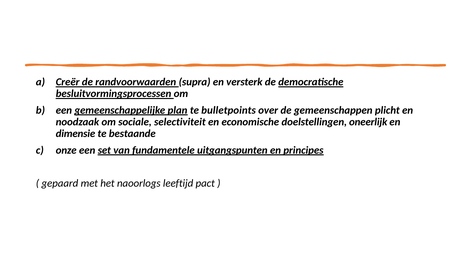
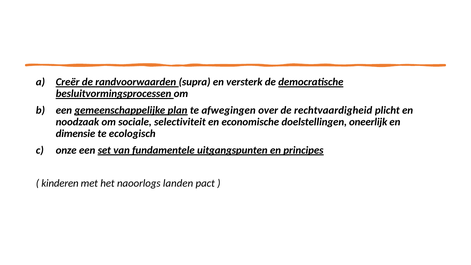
bulletpoints: bulletpoints -> afwegingen
gemeenschappen: gemeenschappen -> rechtvaardigheid
bestaande: bestaande -> ecologisch
gepaard: gepaard -> kinderen
leeftijd: leeftijd -> landen
